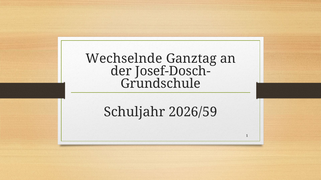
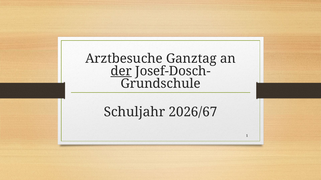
Wechselnde: Wechselnde -> Arztbesuche
der underline: none -> present
2026/59: 2026/59 -> 2026/67
